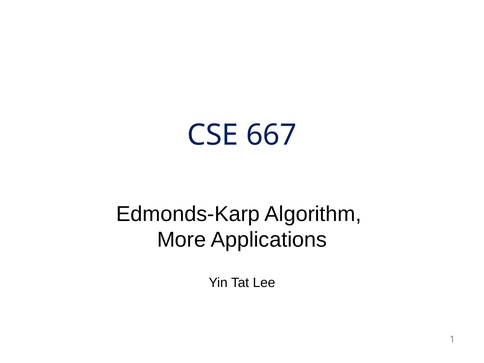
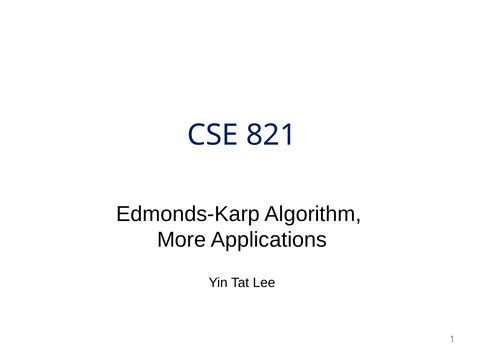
667: 667 -> 821
